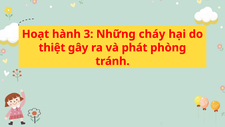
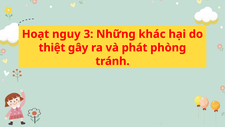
hành: hành -> nguy
cháy: cháy -> khác
